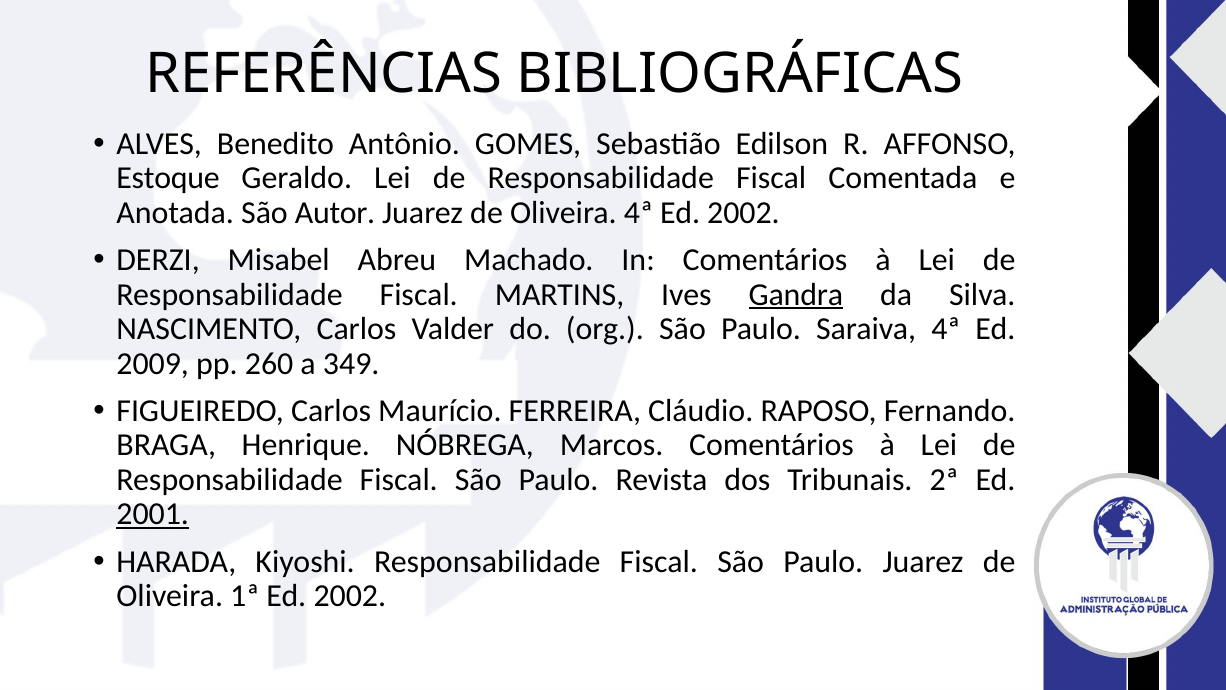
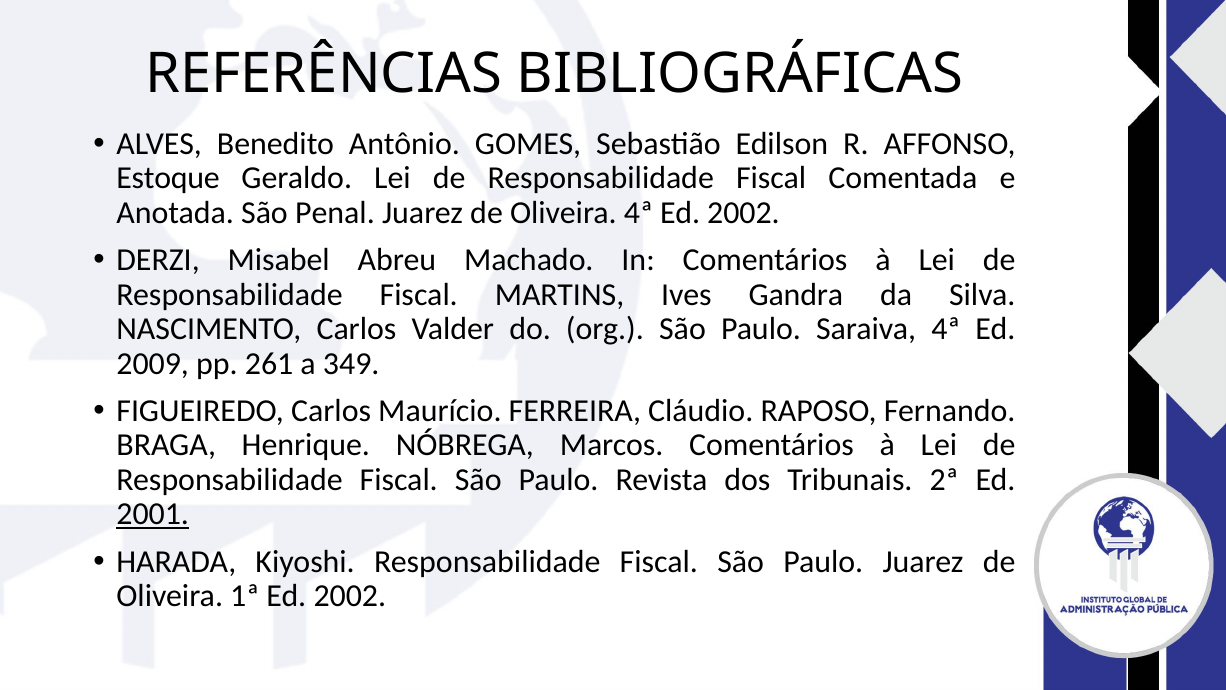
Autor: Autor -> Penal
Gandra underline: present -> none
260: 260 -> 261
